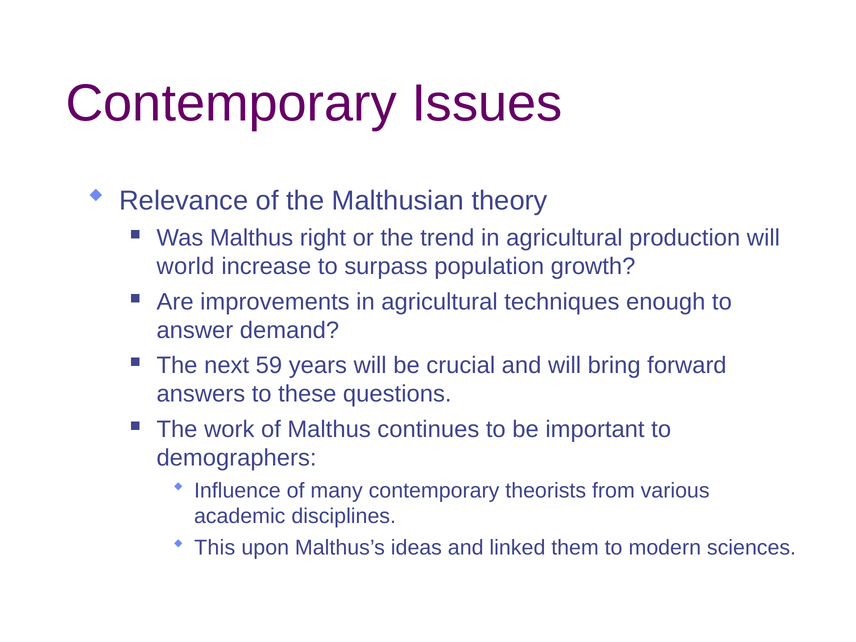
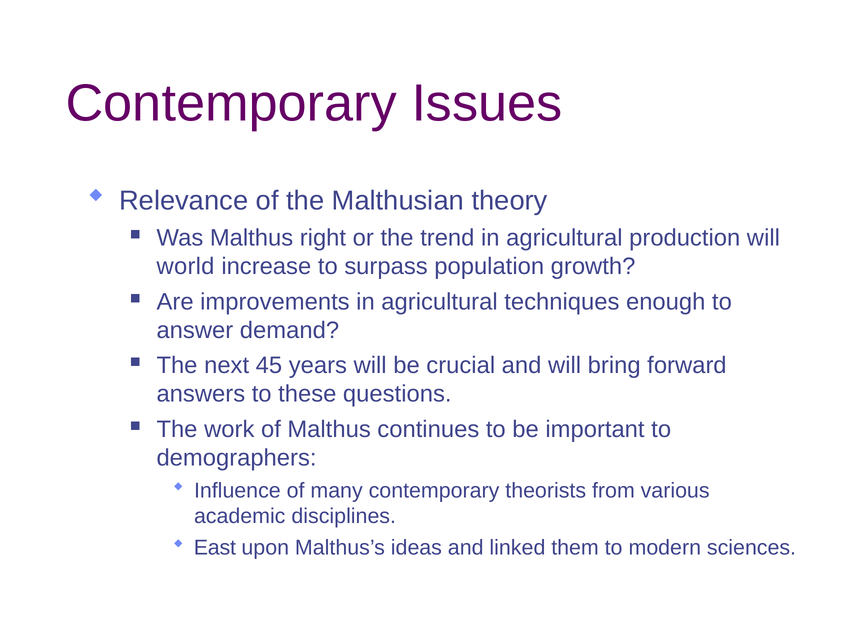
59: 59 -> 45
This: This -> East
